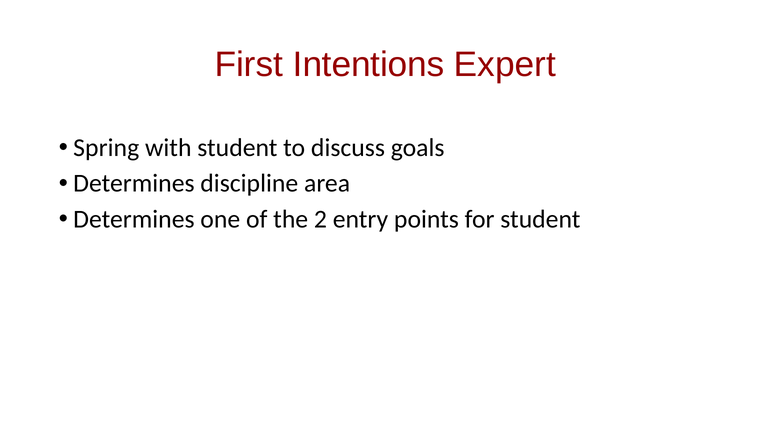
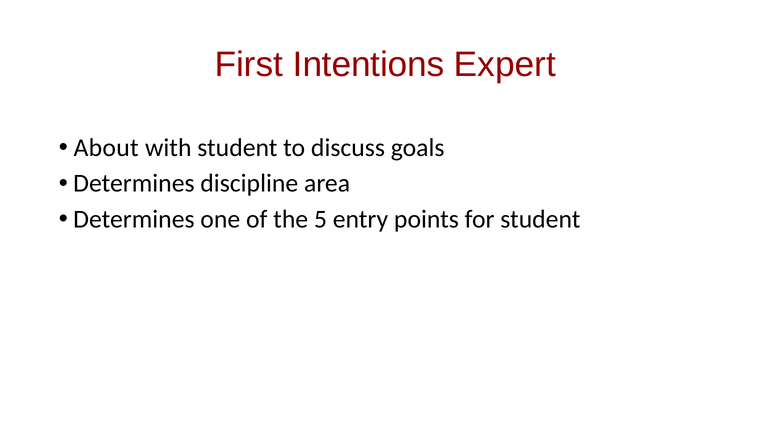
Spring: Spring -> About
2: 2 -> 5
